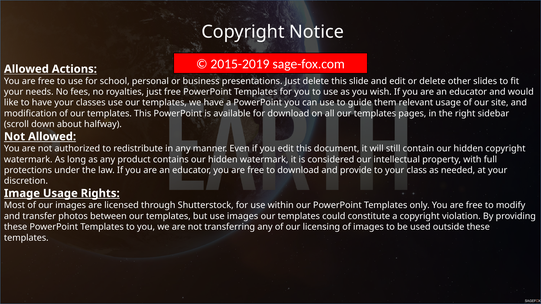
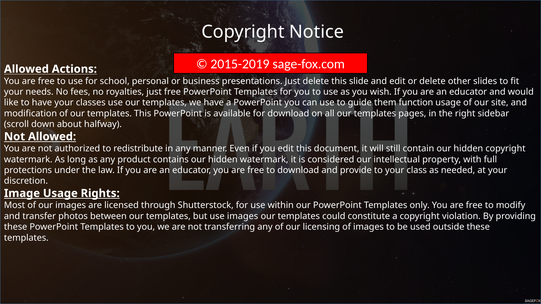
relevant: relevant -> function
